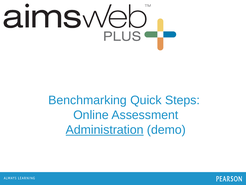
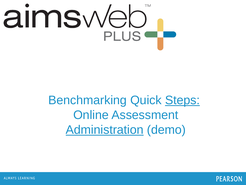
Steps underline: none -> present
